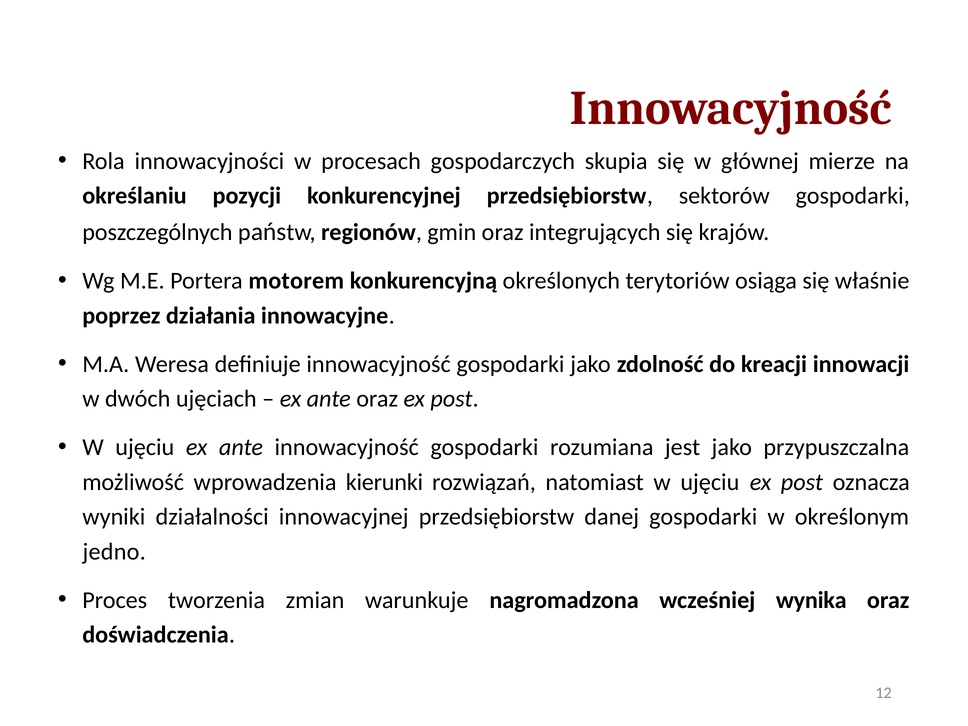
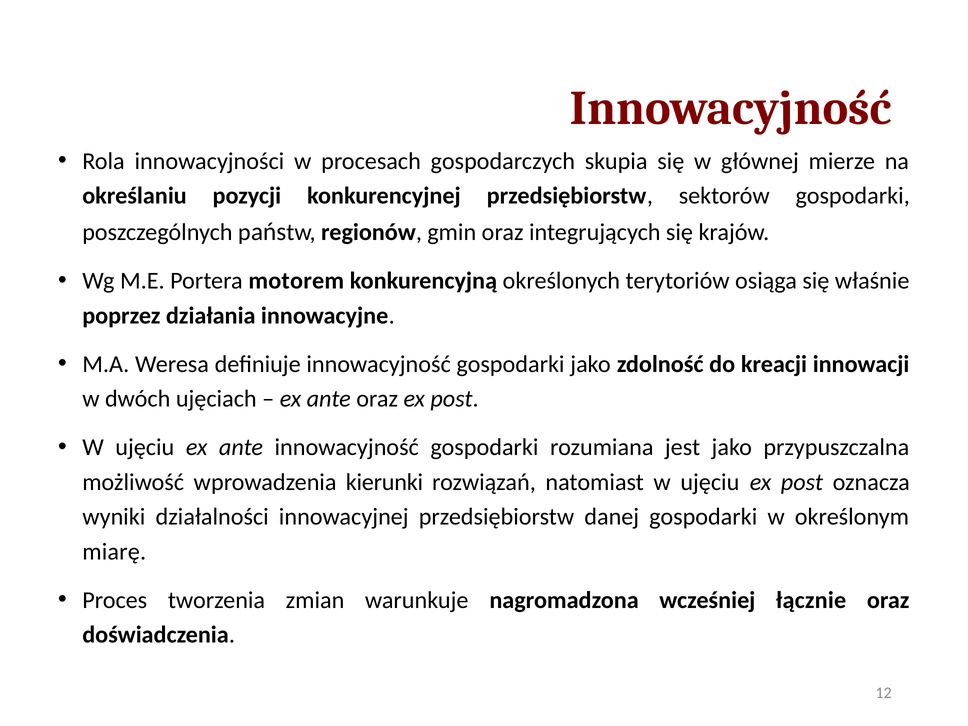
jedno: jedno -> miarę
wynika: wynika -> łącznie
